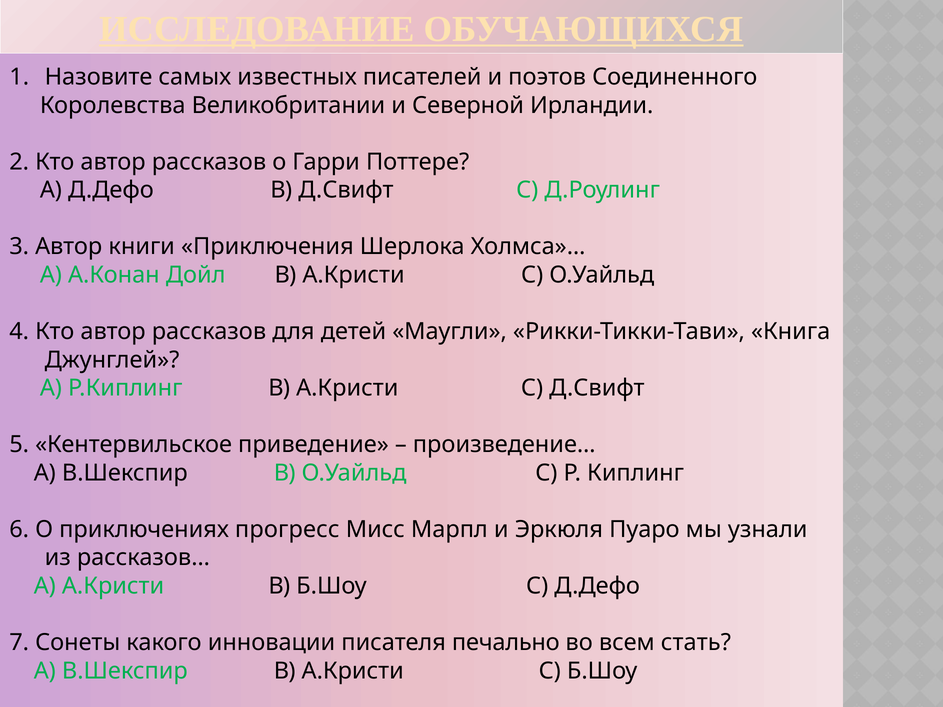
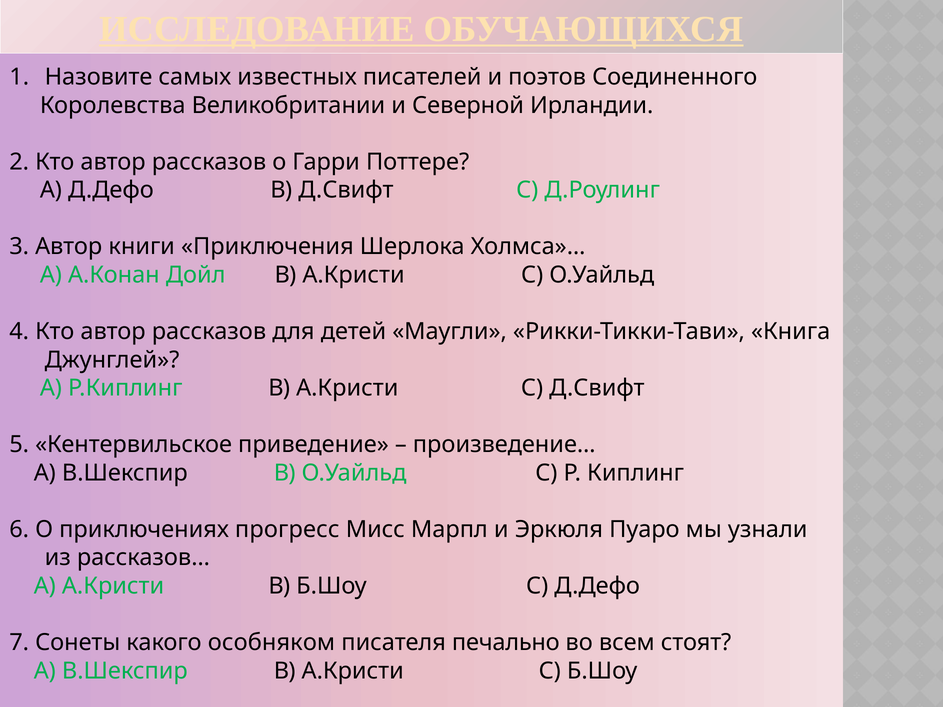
инновации: инновации -> особняком
стать: стать -> стоят
